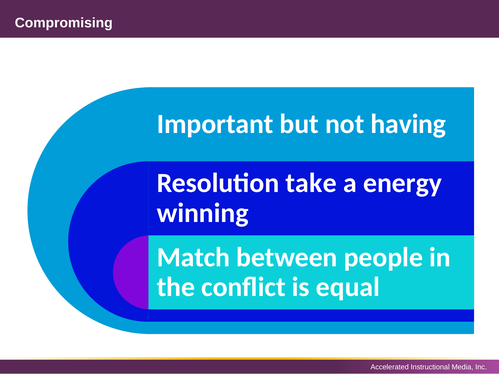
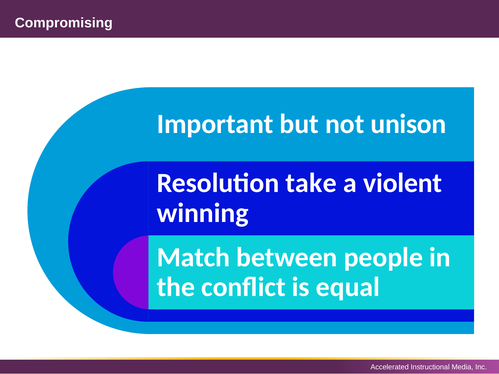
having: having -> unison
energy: energy -> violent
